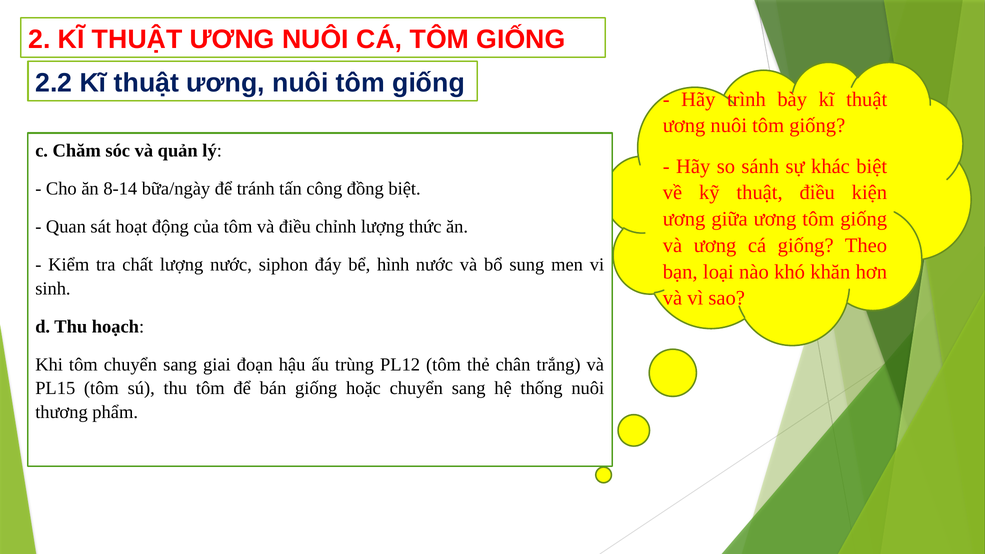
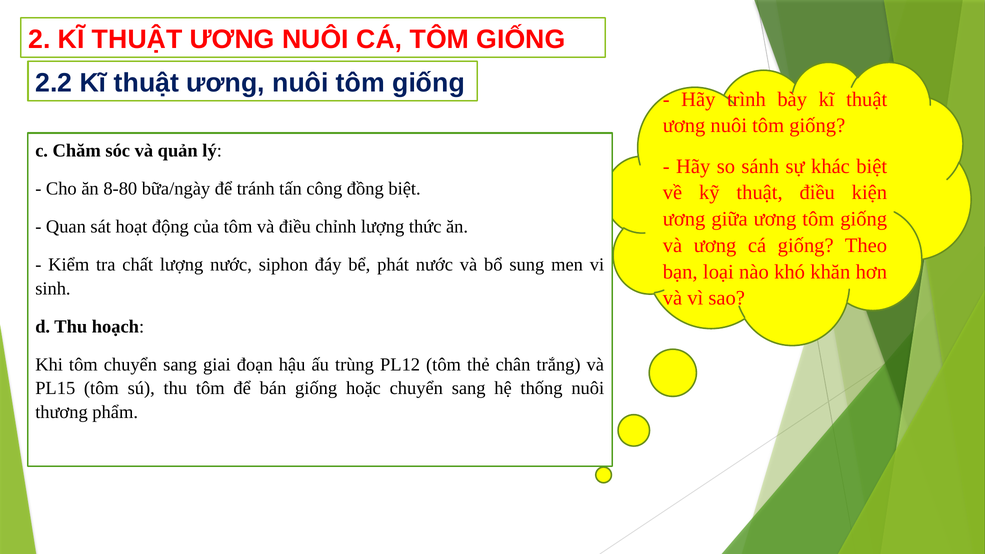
8-14: 8-14 -> 8-80
hình: hình -> phát
